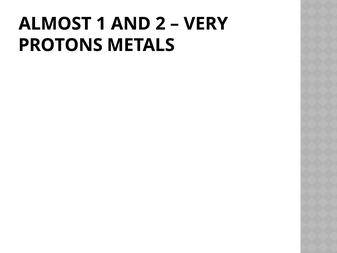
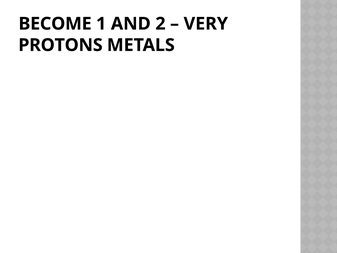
ALMOST: ALMOST -> BECOME
